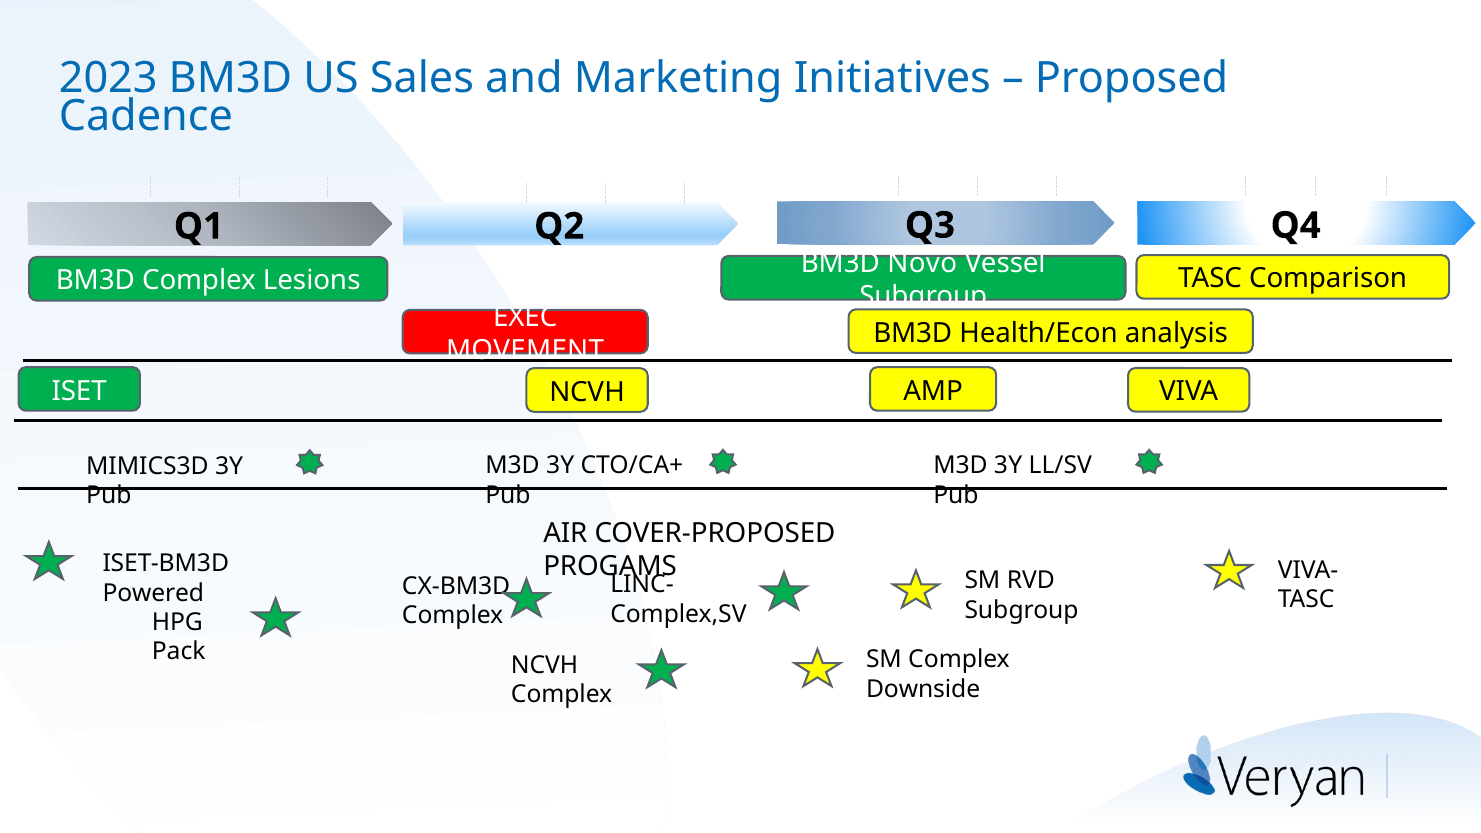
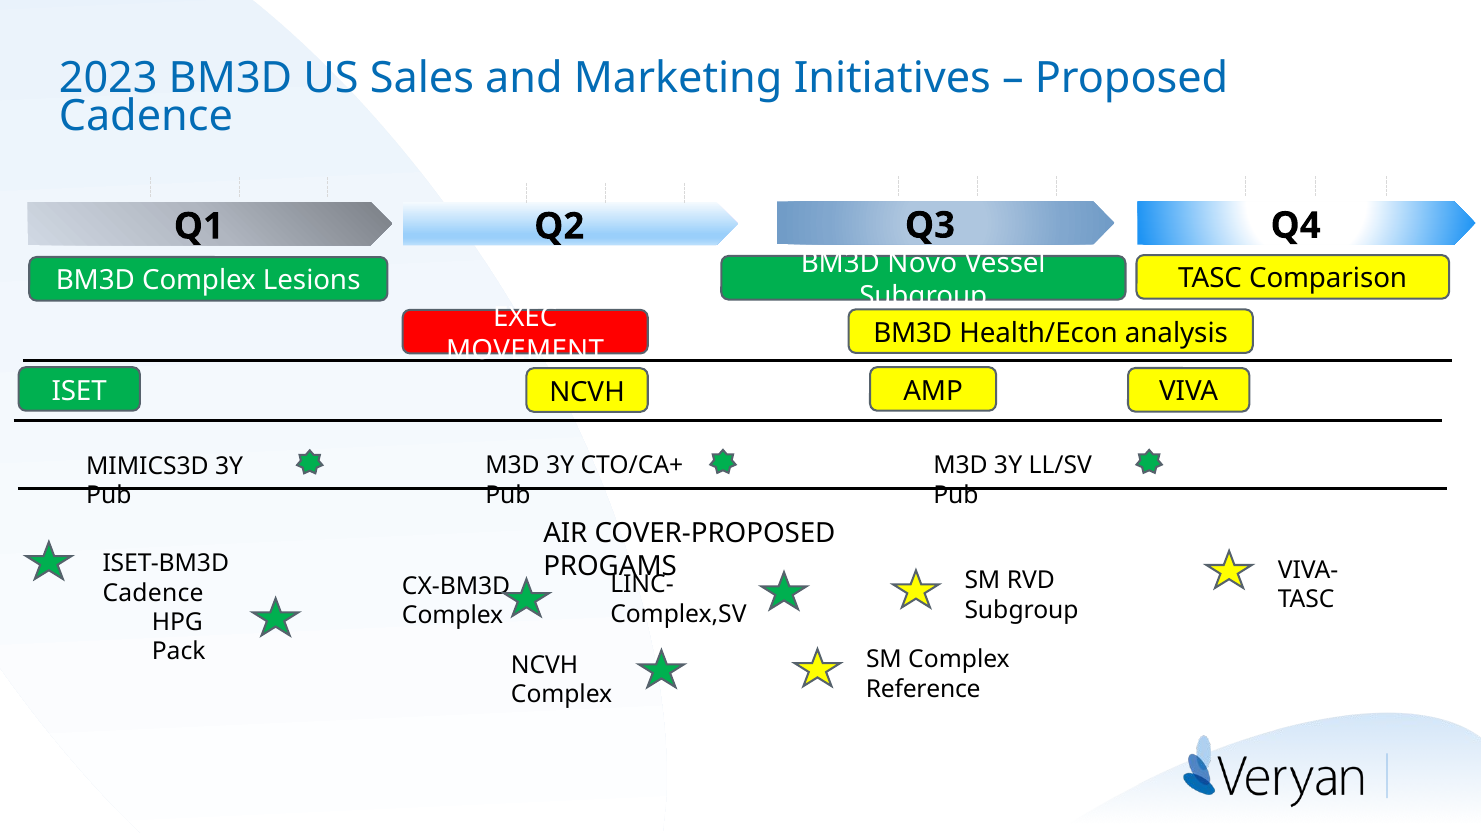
Powered at (153, 593): Powered -> Cadence
Downside: Downside -> Reference
